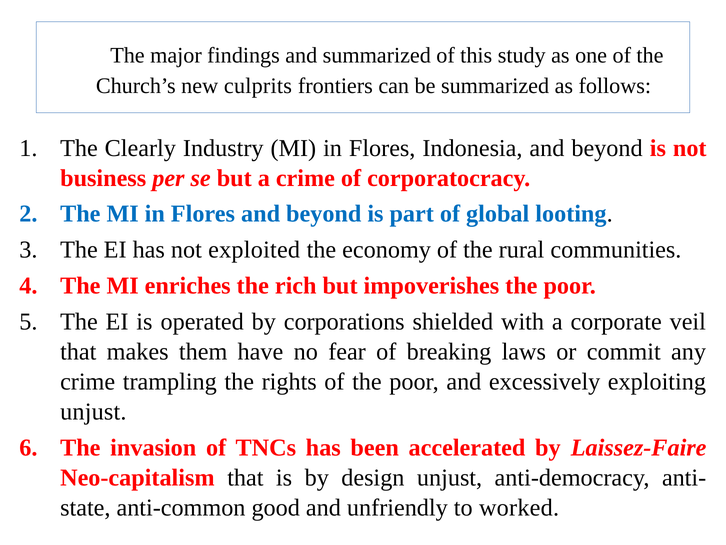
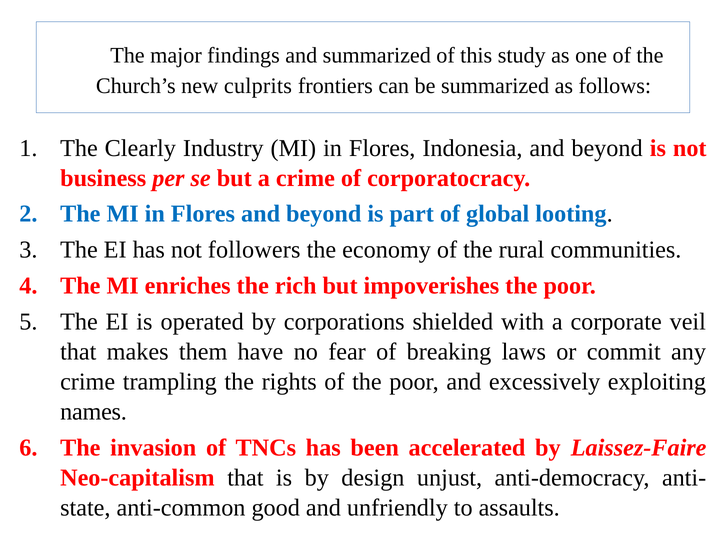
exploited: exploited -> followers
unjust at (93, 411): unjust -> names
worked: worked -> assaults
